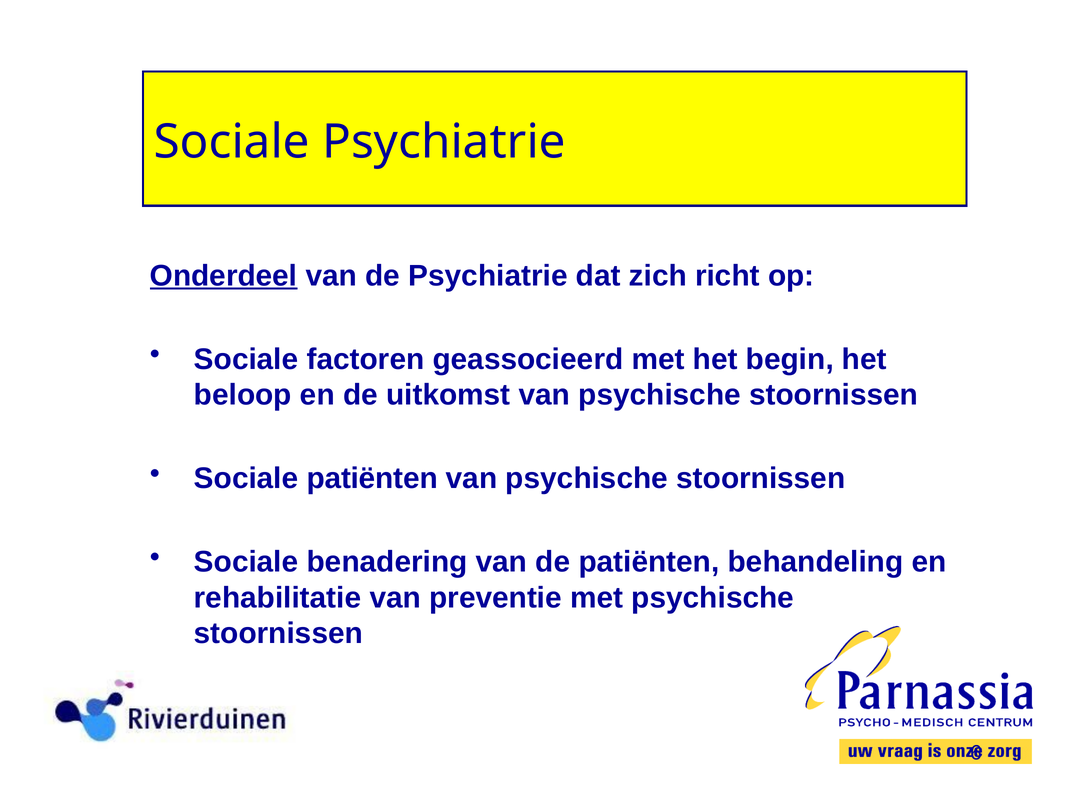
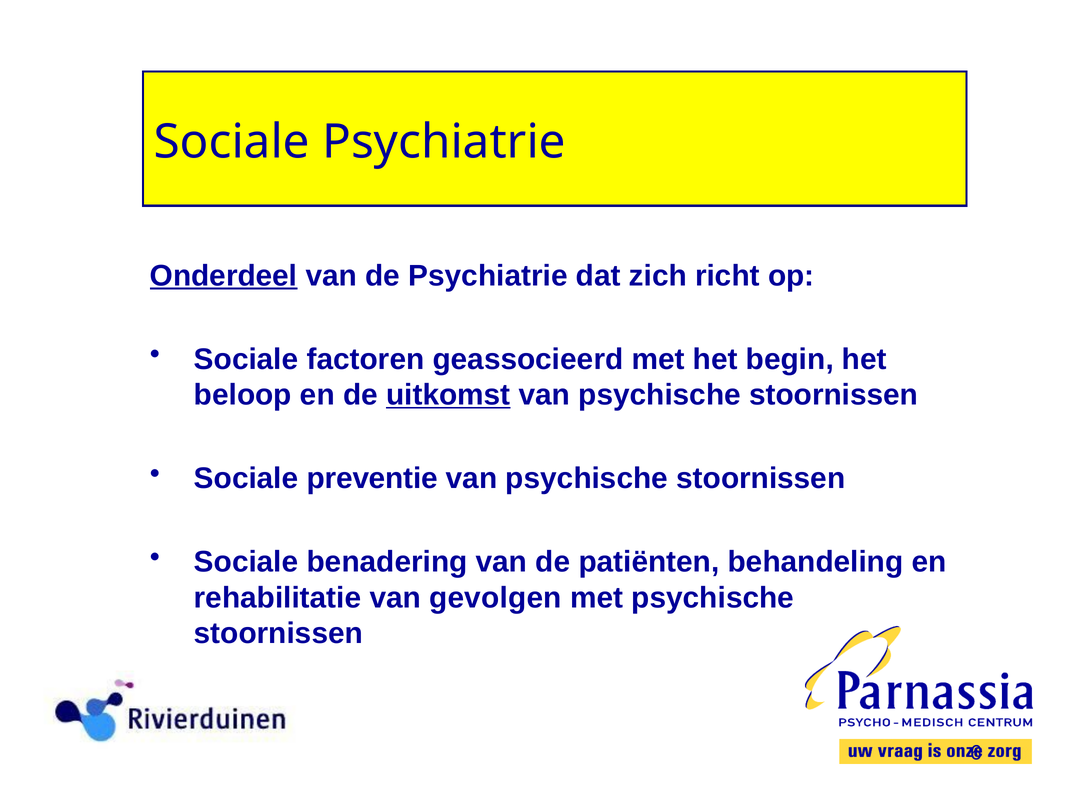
uitkomst underline: none -> present
Sociale patiënten: patiënten -> preventie
preventie: preventie -> gevolgen
